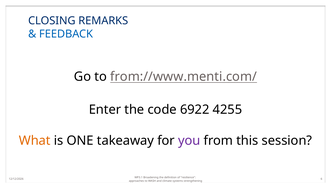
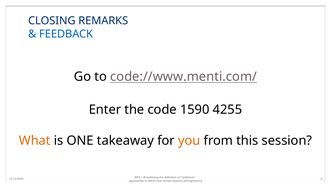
from://www.menti.com/: from://www.menti.com/ -> code://www.menti.com/
6922: 6922 -> 1590
you colour: purple -> orange
